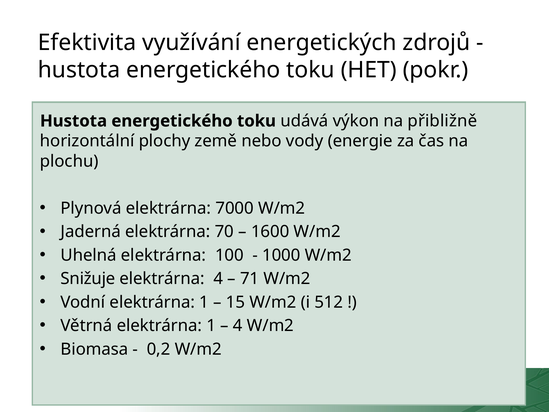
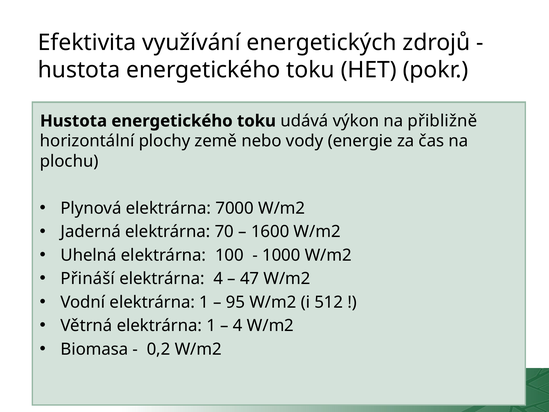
Snižuje: Snižuje -> Přináší
71: 71 -> 47
15: 15 -> 95
